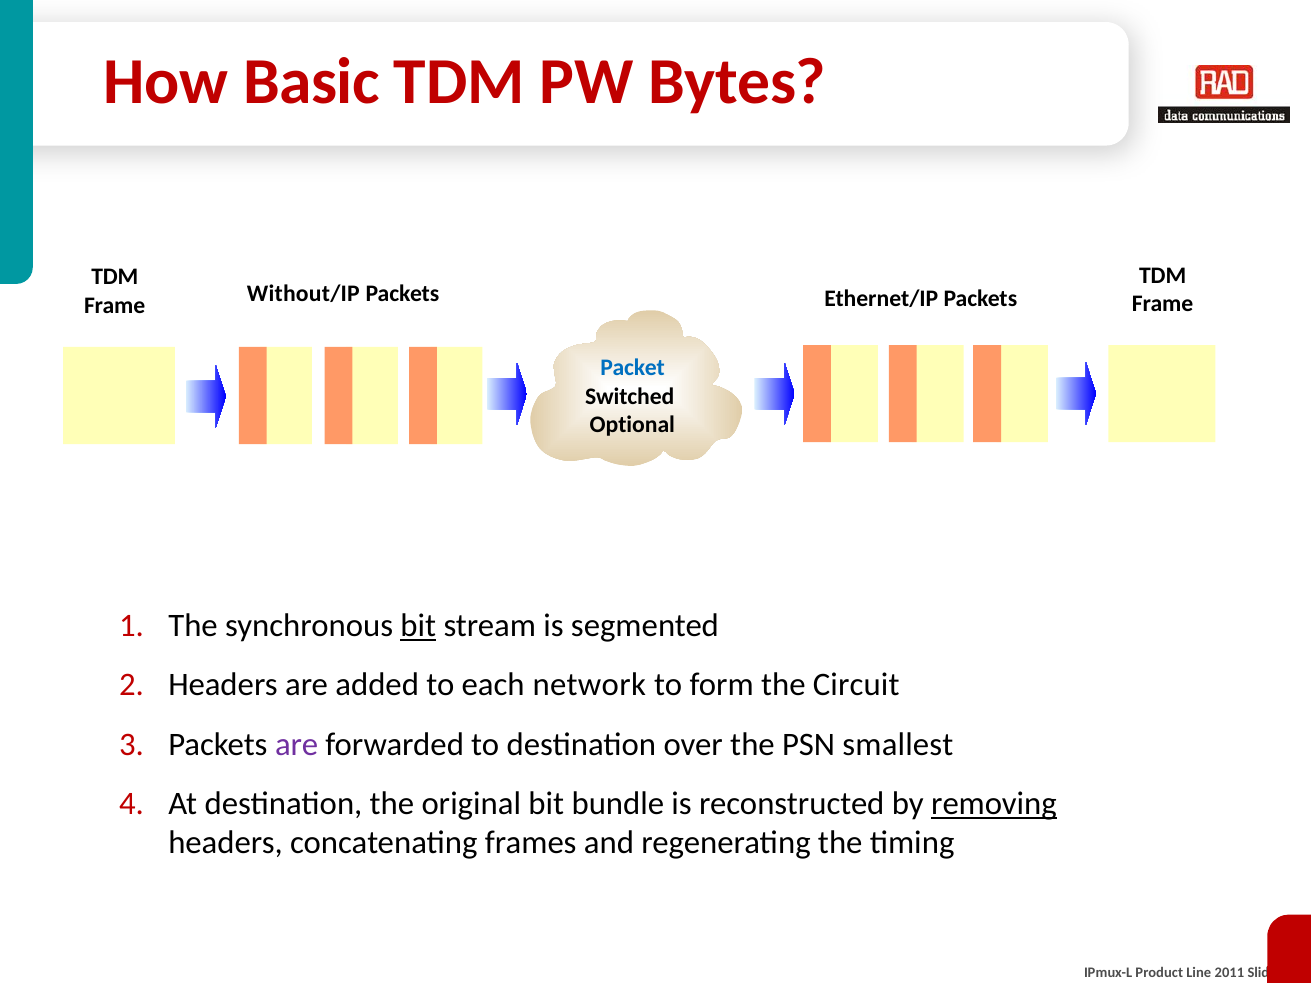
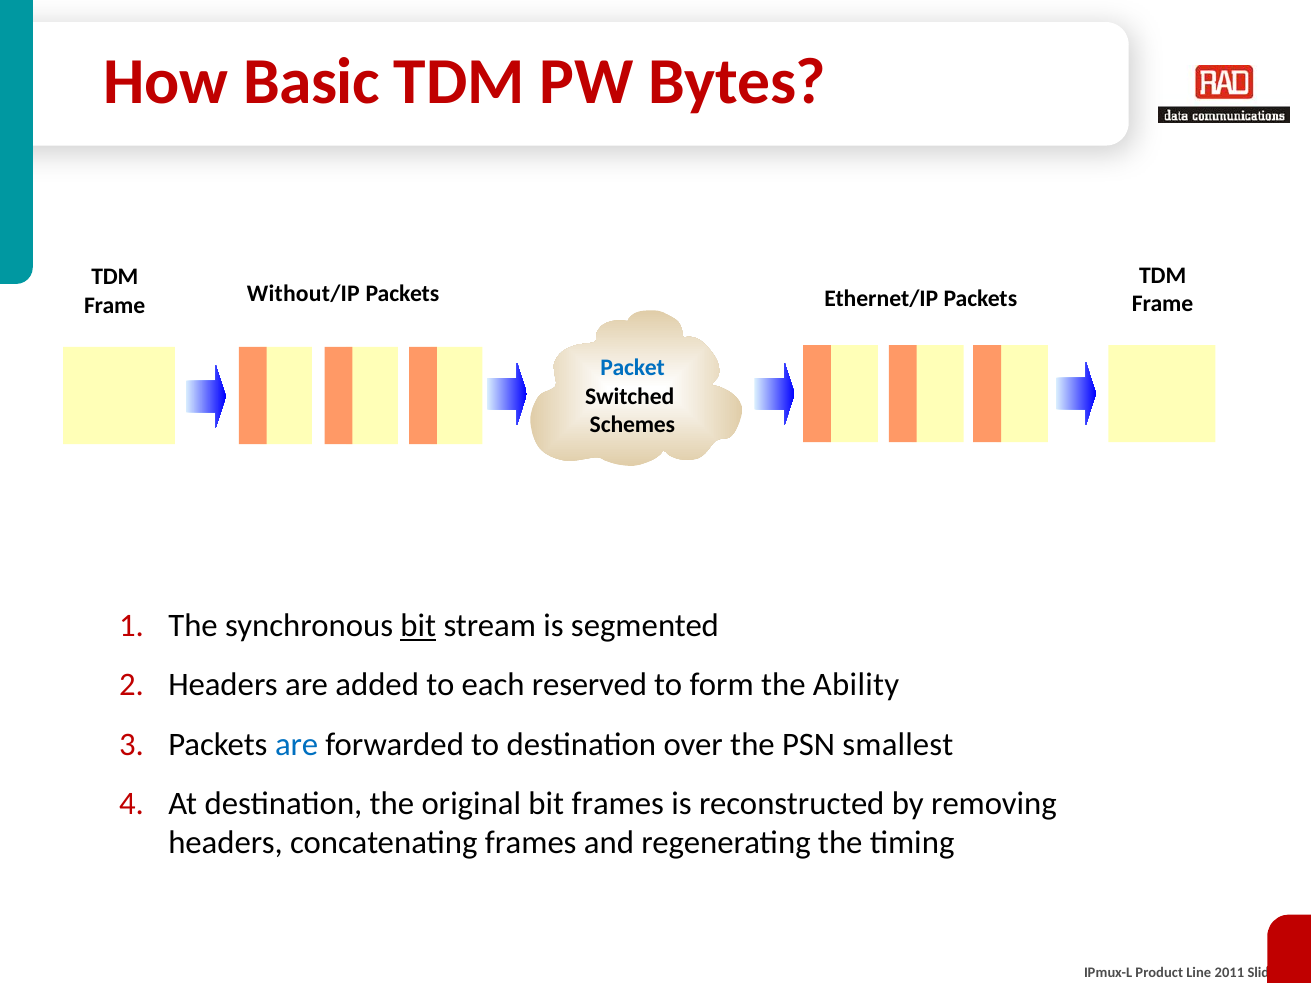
Optional: Optional -> Schemes
network: network -> reserved
Circuit: Circuit -> Ability
are at (297, 745) colour: purple -> blue
bit bundle: bundle -> frames
removing underline: present -> none
